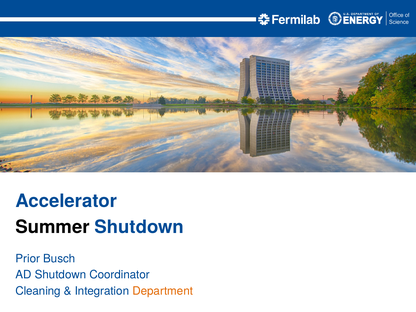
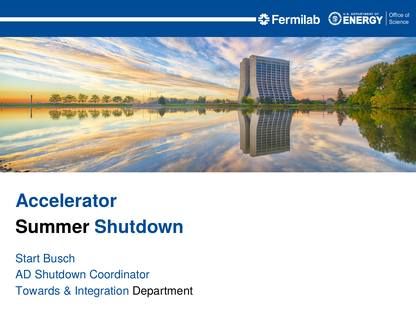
Prior: Prior -> Start
Cleaning: Cleaning -> Towards
Department colour: orange -> black
